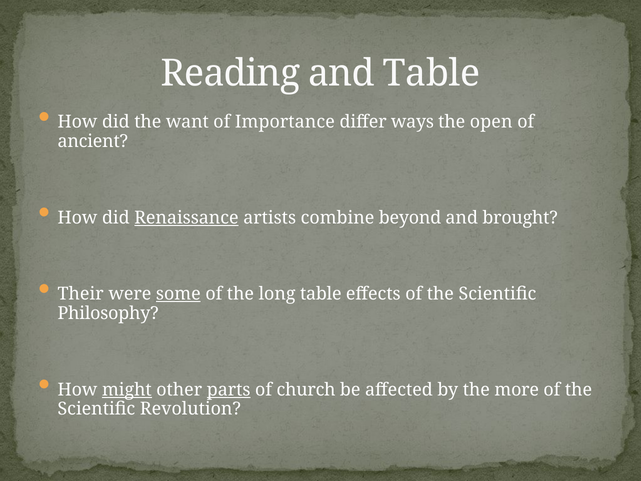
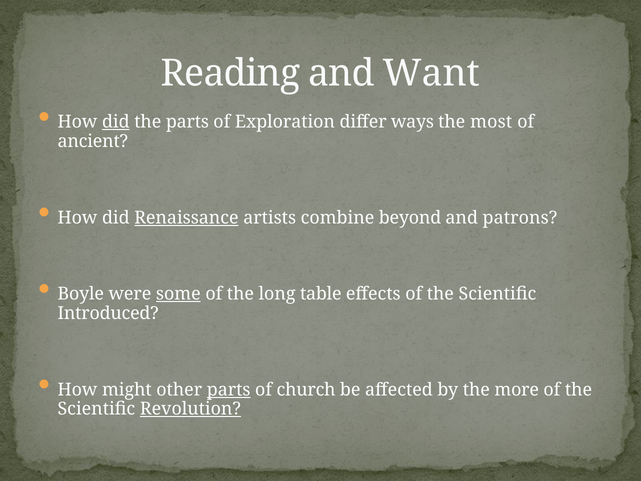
and Table: Table -> Want
did at (116, 122) underline: none -> present
the want: want -> parts
Importance: Importance -> Exploration
open: open -> most
brought: brought -> patrons
Their: Their -> Boyle
Philosophy: Philosophy -> Introduced
might underline: present -> none
Revolution underline: none -> present
